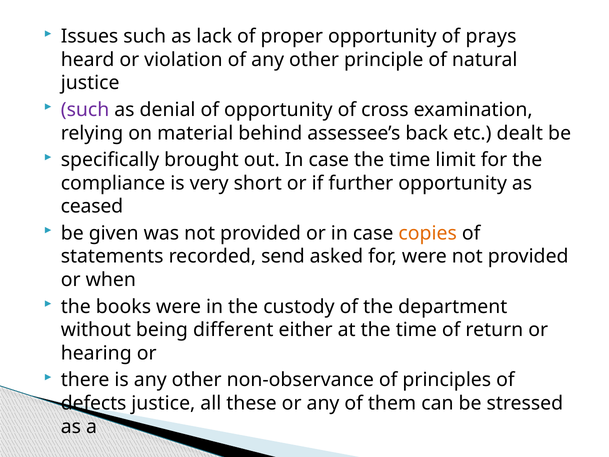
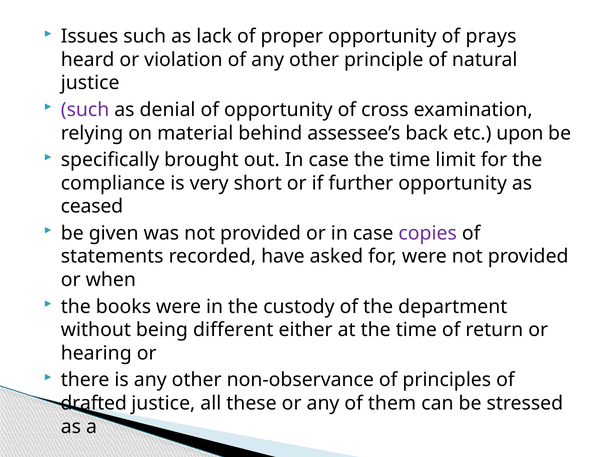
dealt: dealt -> upon
copies colour: orange -> purple
send: send -> have
defects: defects -> drafted
